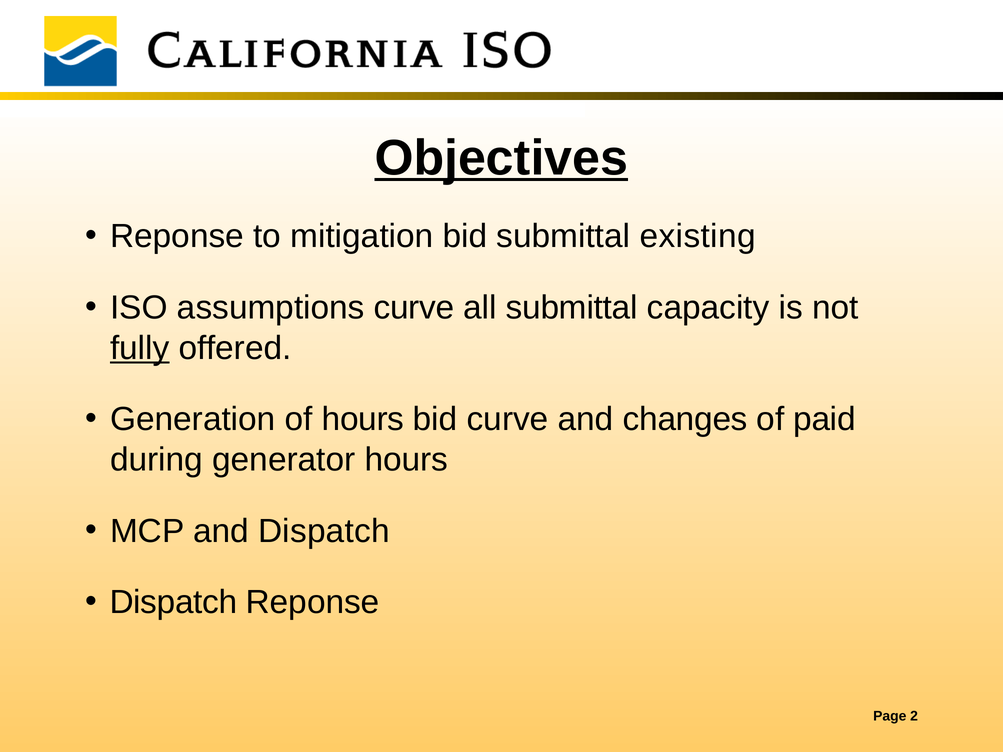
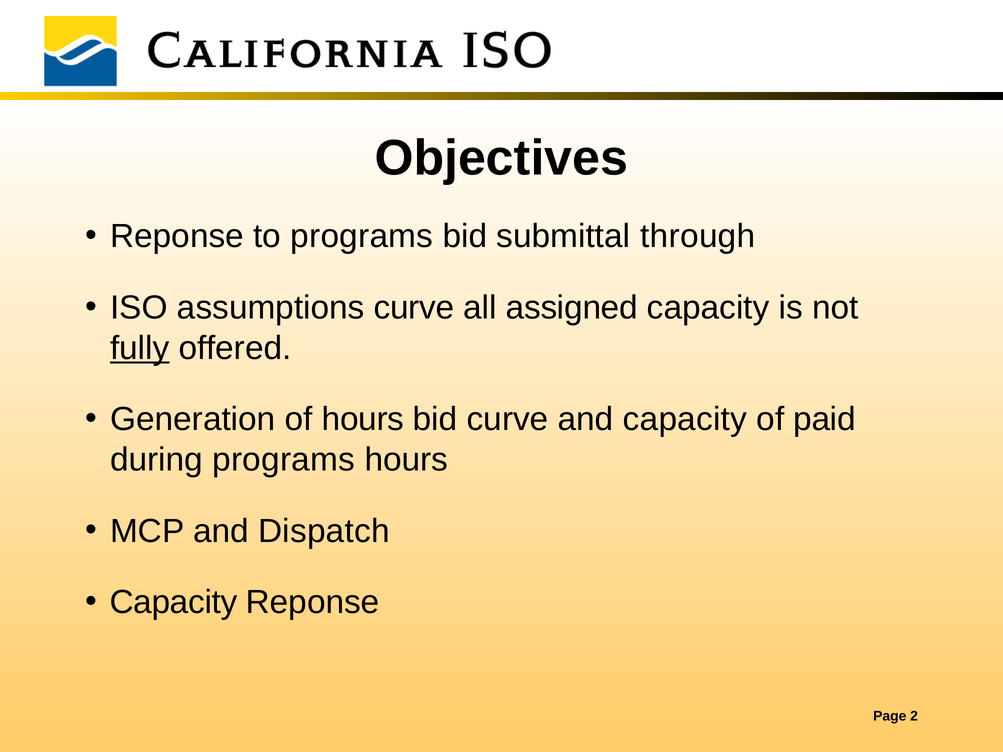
Objectives underline: present -> none
to mitigation: mitigation -> programs
existing: existing -> through
all submittal: submittal -> assigned
and changes: changes -> capacity
during generator: generator -> programs
Dispatch at (173, 603): Dispatch -> Capacity
